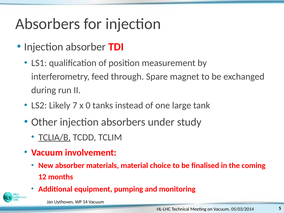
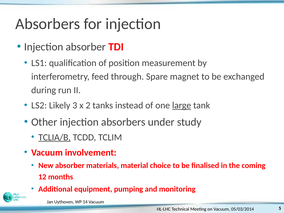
7: 7 -> 3
0: 0 -> 2
large underline: none -> present
